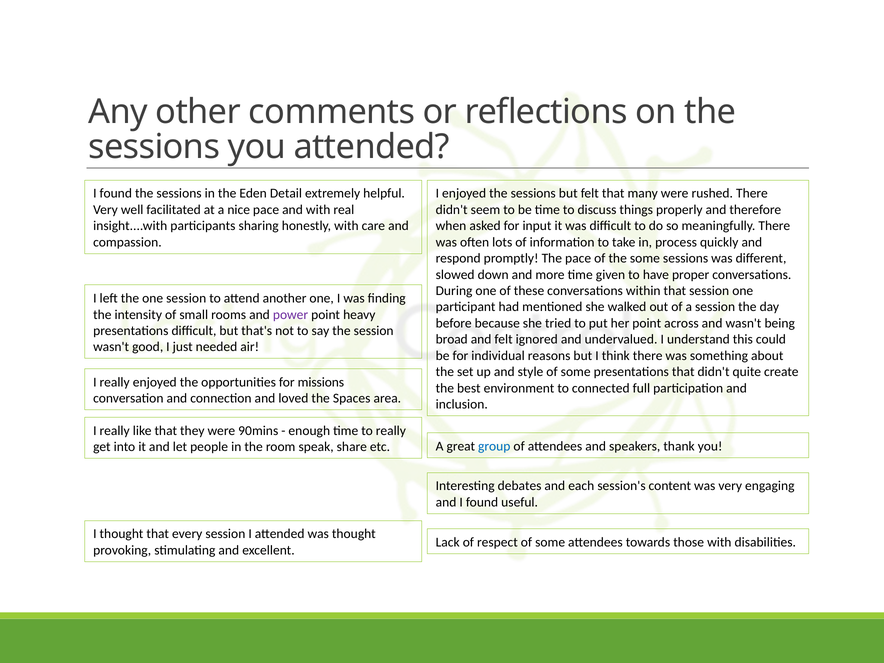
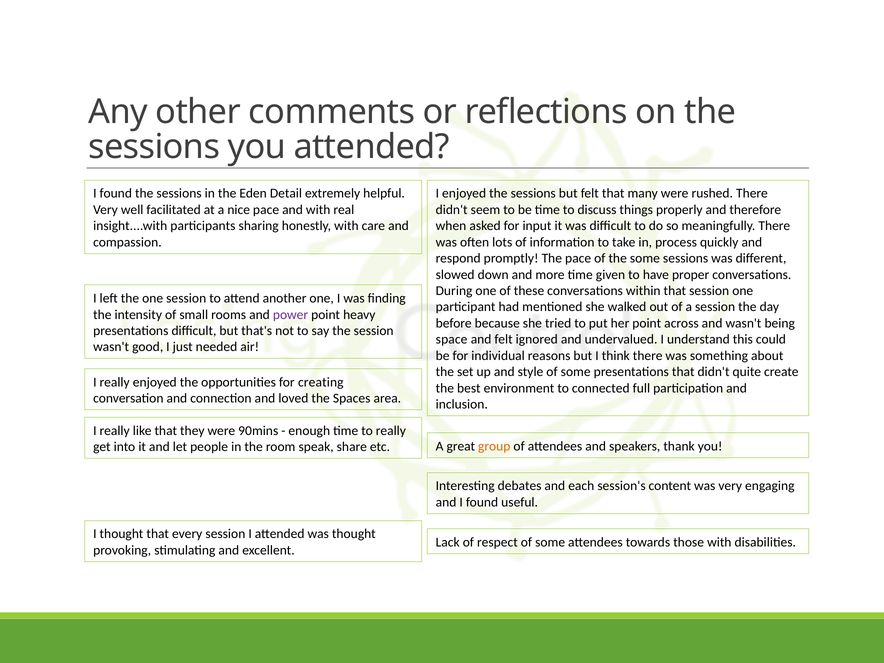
broad: broad -> space
missions: missions -> creating
group colour: blue -> orange
